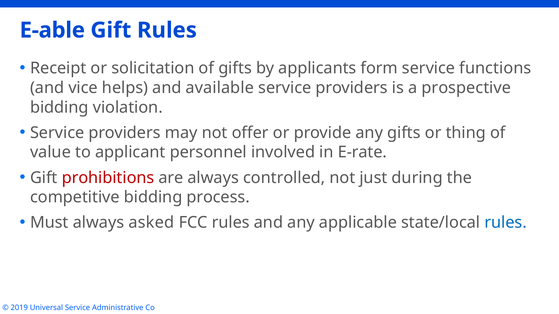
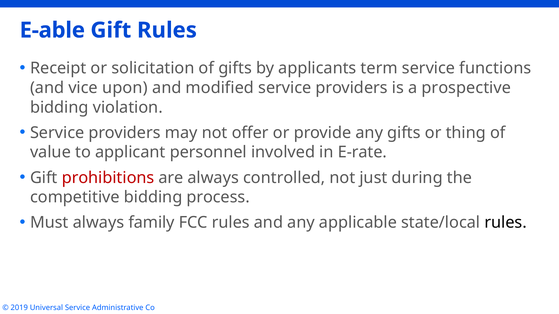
form: form -> term
helps: helps -> upon
available: available -> modified
asked: asked -> family
rules at (506, 223) colour: blue -> black
